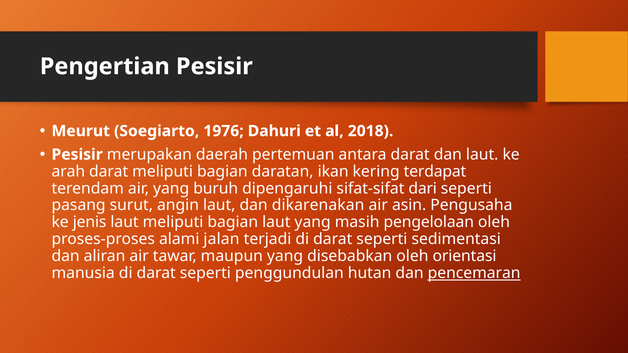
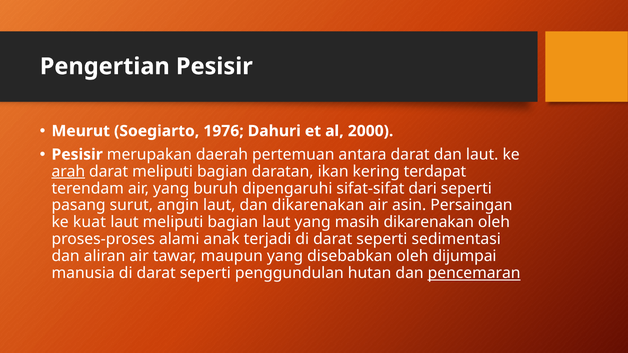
2018: 2018 -> 2000
arah underline: none -> present
Pengusaha: Pengusaha -> Persaingan
jenis: jenis -> kuat
masih pengelolaan: pengelolaan -> dikarenakan
jalan: jalan -> anak
orientasi: orientasi -> dijumpai
